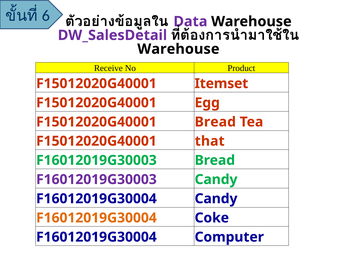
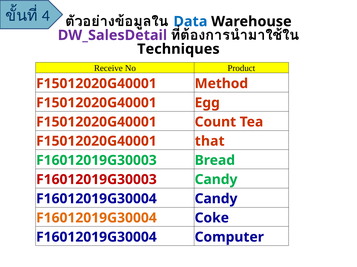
6: 6 -> 4
Data colour: purple -> blue
Warehouse at (178, 49): Warehouse -> Techniques
Itemset: Itemset -> Method
F15012020G40001 Bread: Bread -> Count
F16012019G30003 at (96, 180) colour: purple -> red
